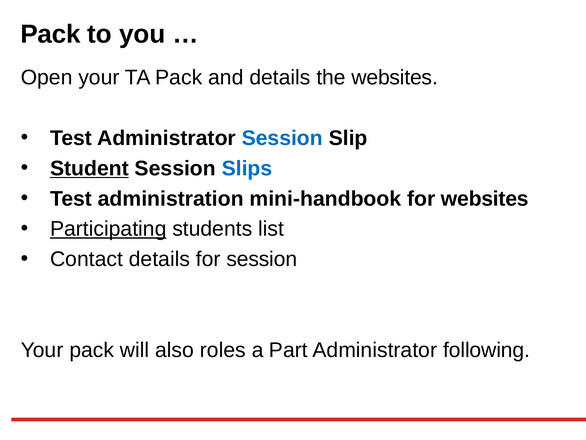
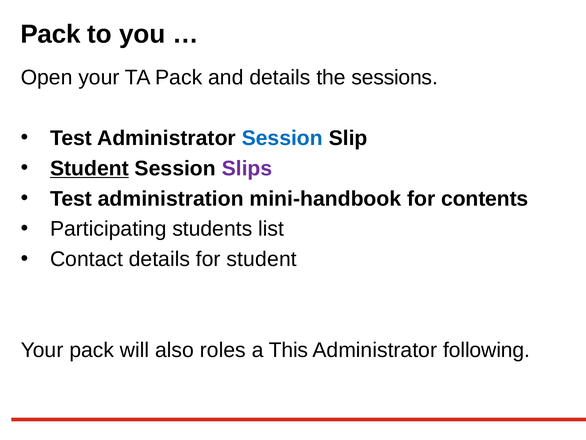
the websites: websites -> sessions
Slips colour: blue -> purple
for websites: websites -> contents
Participating underline: present -> none
for session: session -> student
Part: Part -> This
